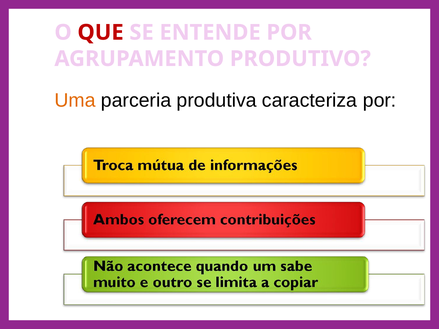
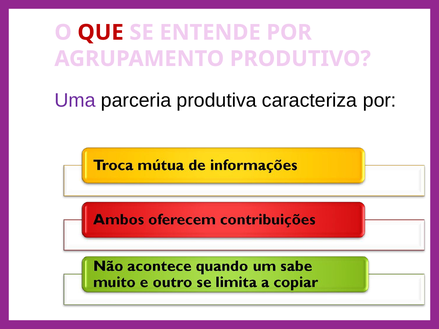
Uma colour: orange -> purple
